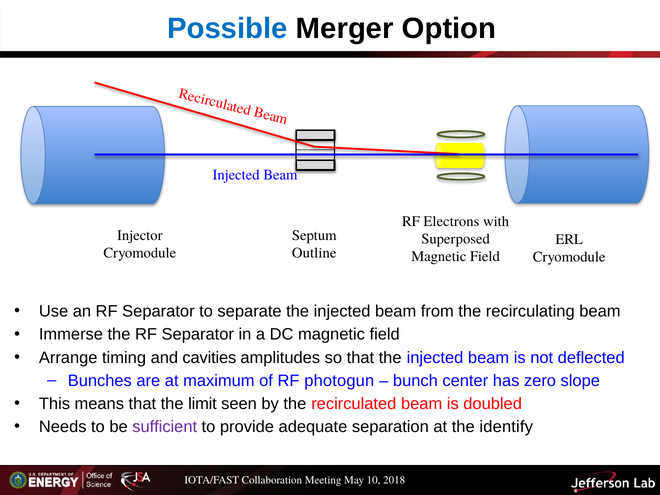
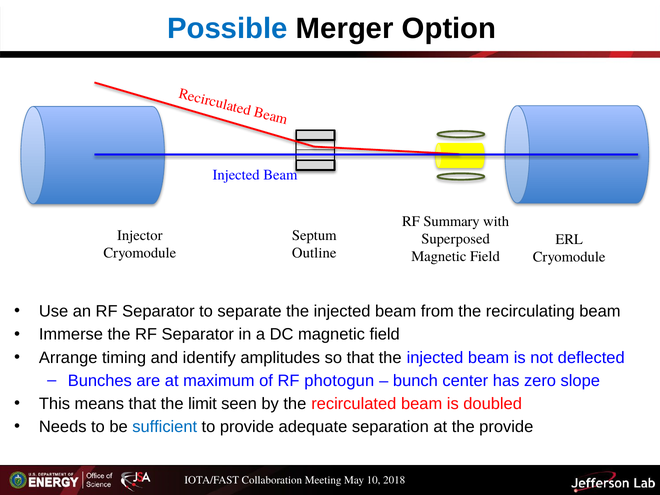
Electrons: Electrons -> Summary
cavities: cavities -> identify
sufficient colour: purple -> blue
the identify: identify -> provide
